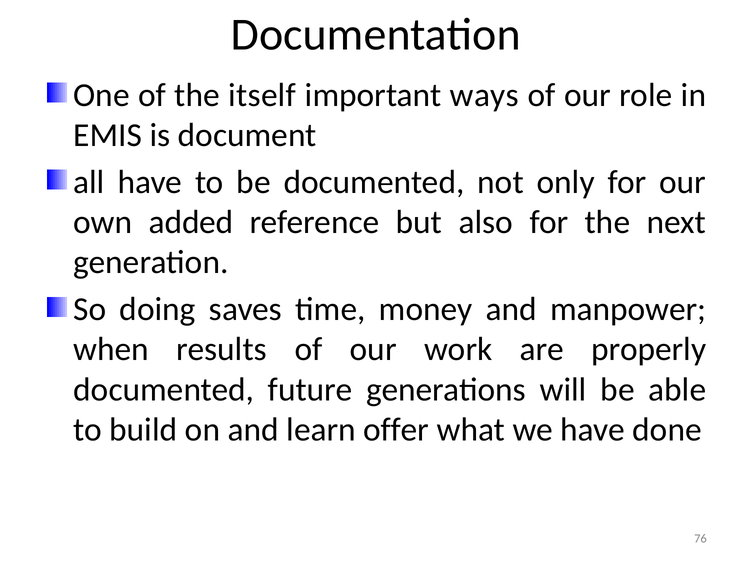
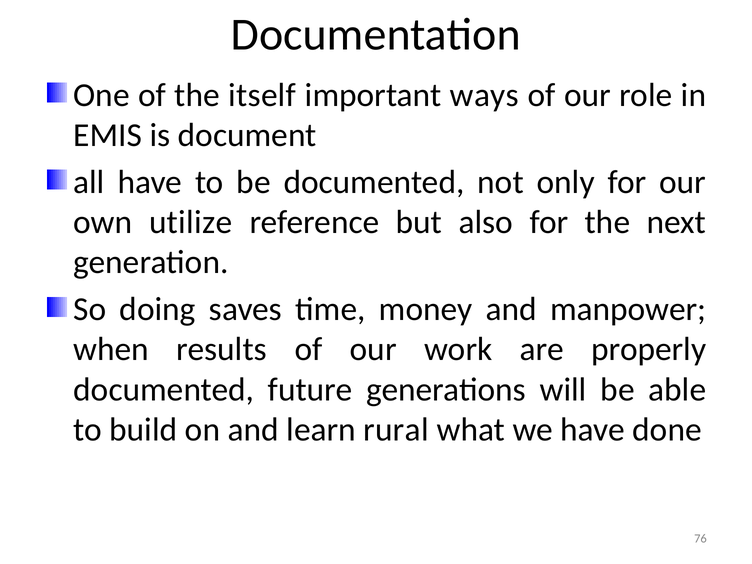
added: added -> utilize
offer: offer -> rural
